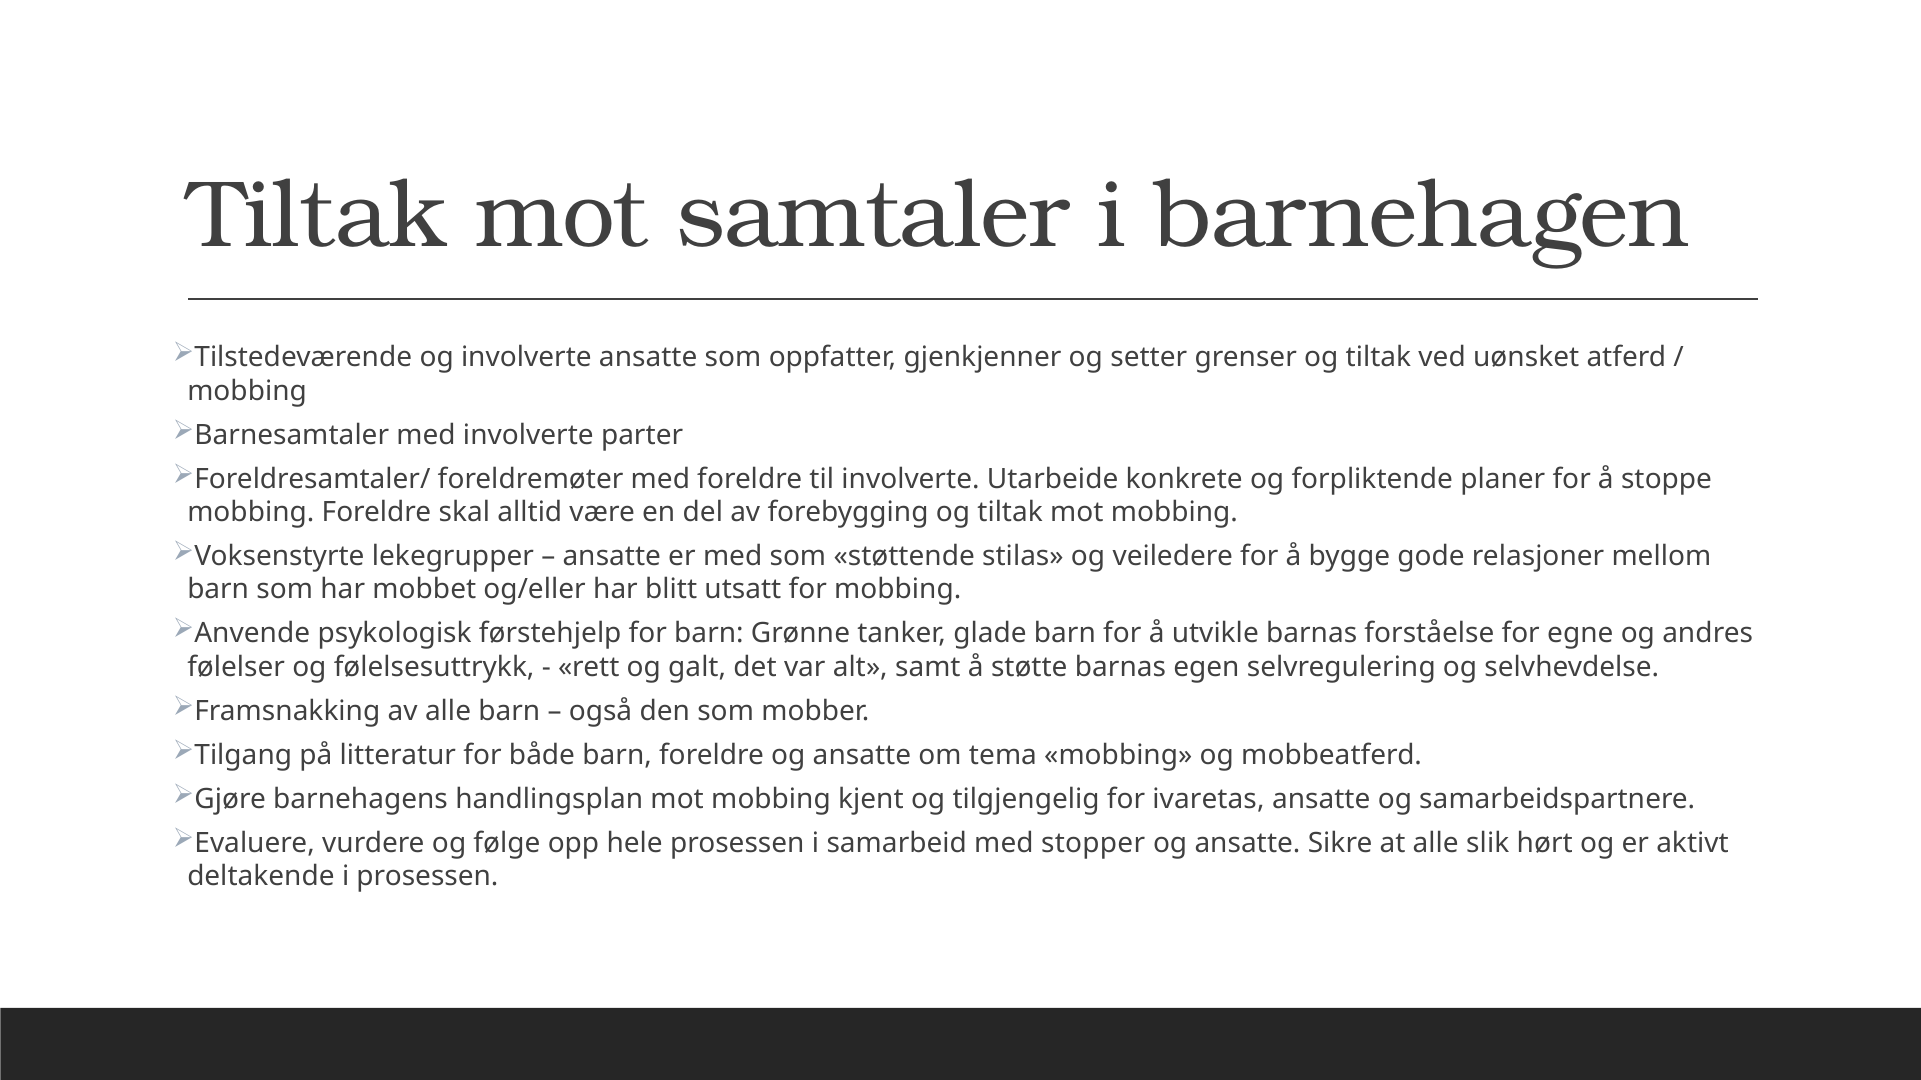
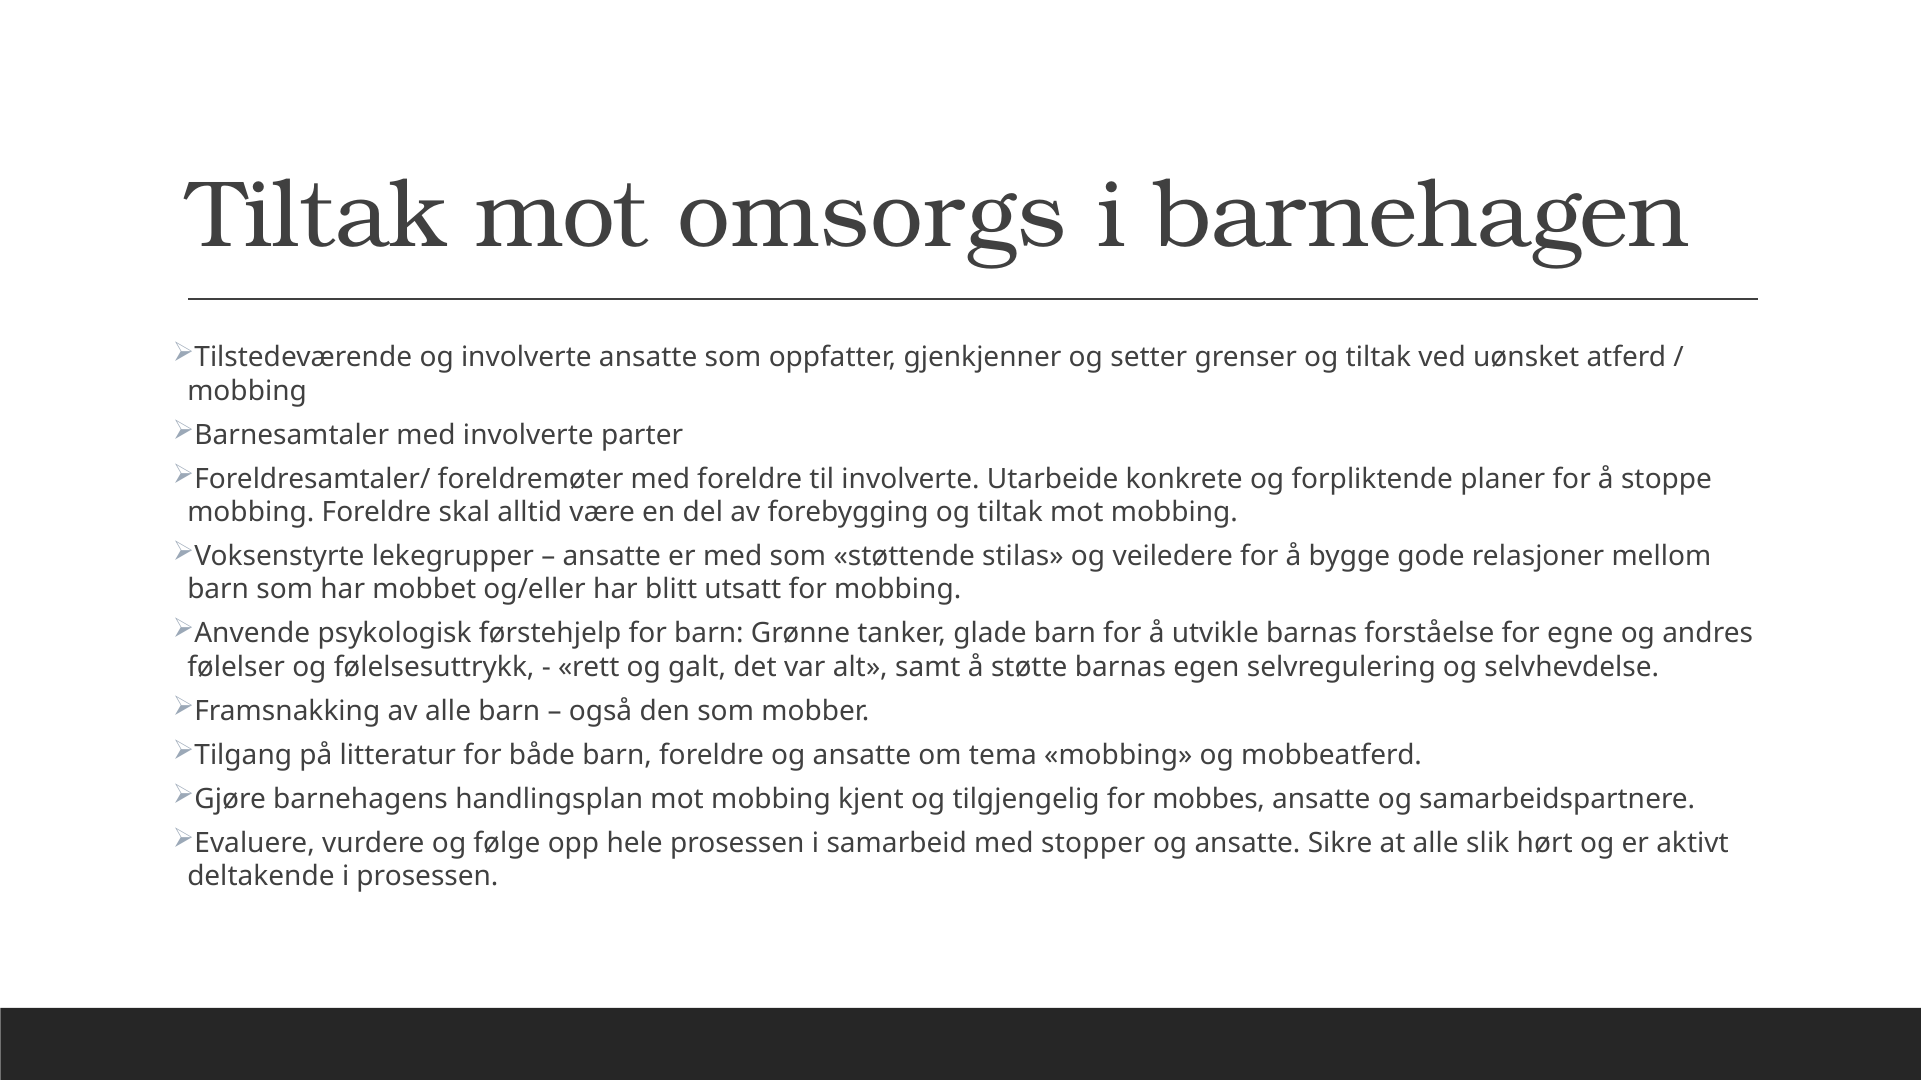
samtaler: samtaler -> omsorgs
ivaretas: ivaretas -> mobbes
